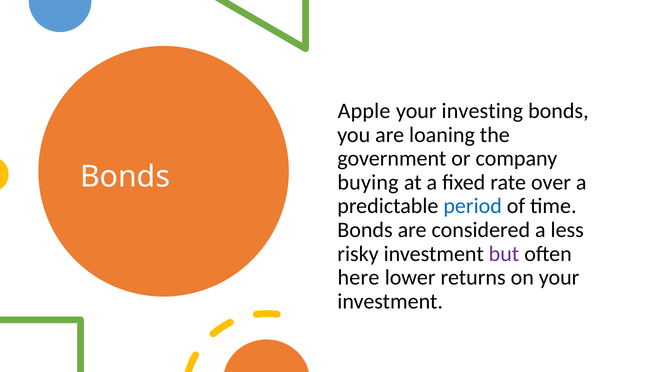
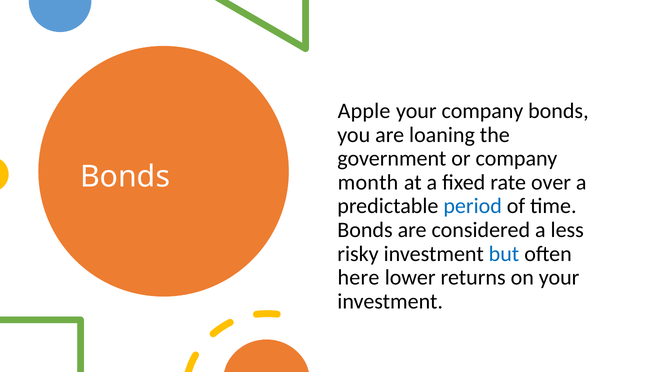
your investing: investing -> company
buying: buying -> month
but colour: purple -> blue
